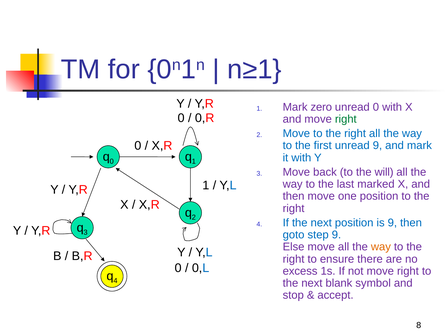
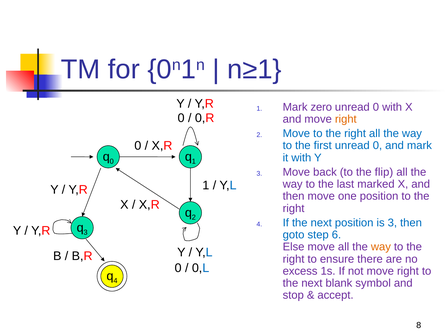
right at (346, 119) colour: green -> orange
first unread 9: 9 -> 0
will: will -> flip
is 9: 9 -> 3
step 9: 9 -> 6
